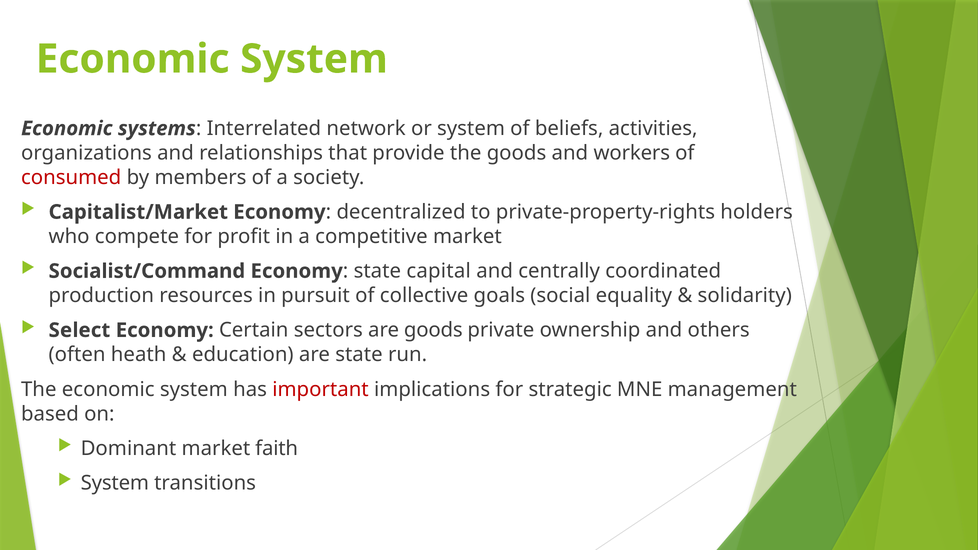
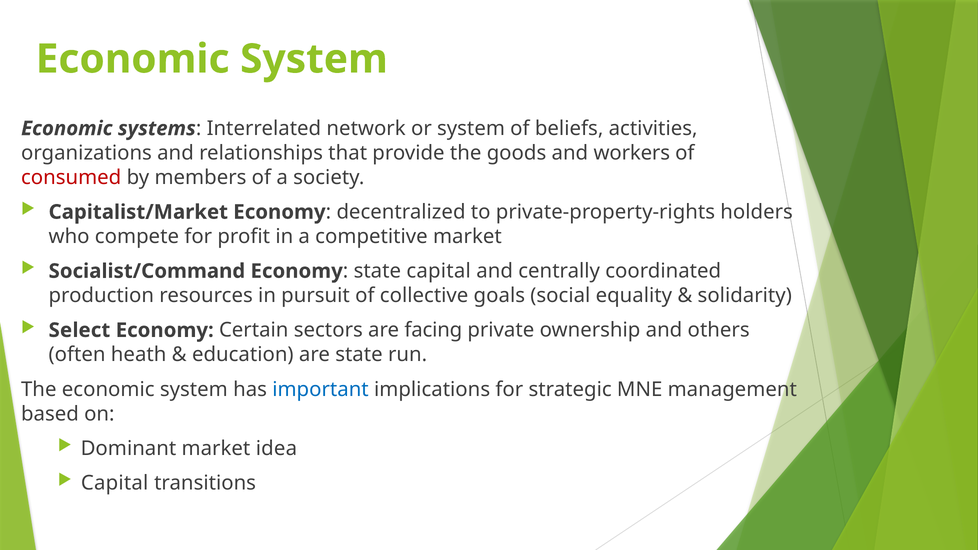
are goods: goods -> facing
important colour: red -> blue
faith: faith -> idea
System at (115, 483): System -> Capital
